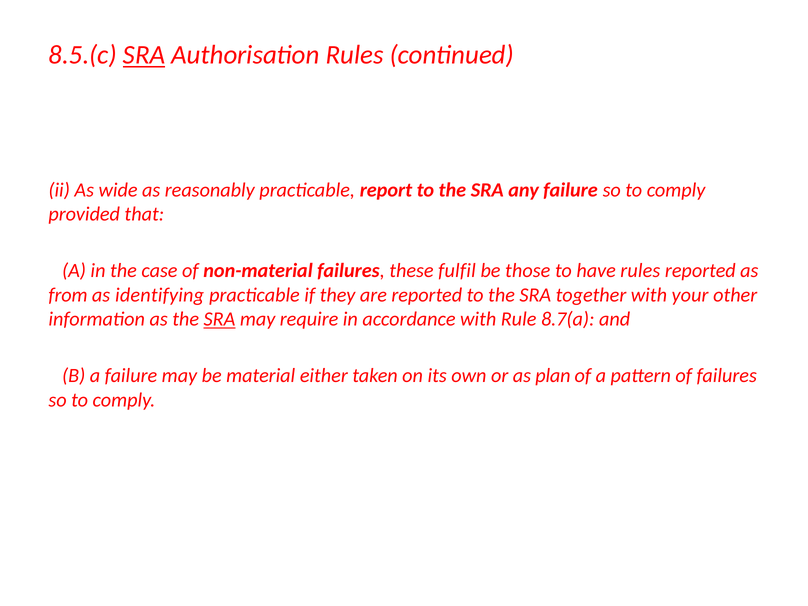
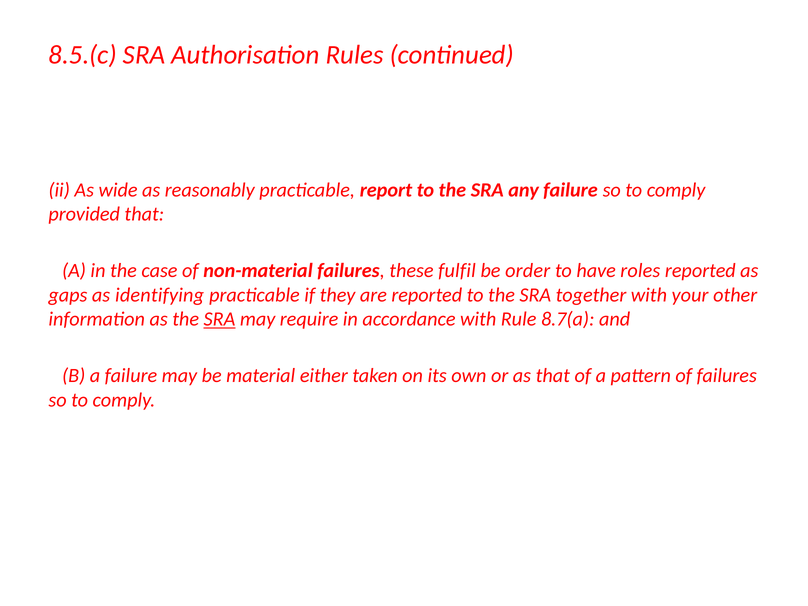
SRA at (144, 55) underline: present -> none
those: those -> order
have rules: rules -> roles
from: from -> gaps
as plan: plan -> that
